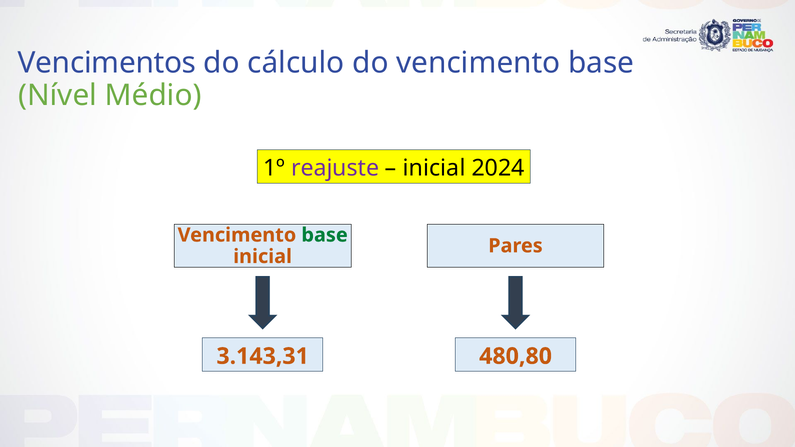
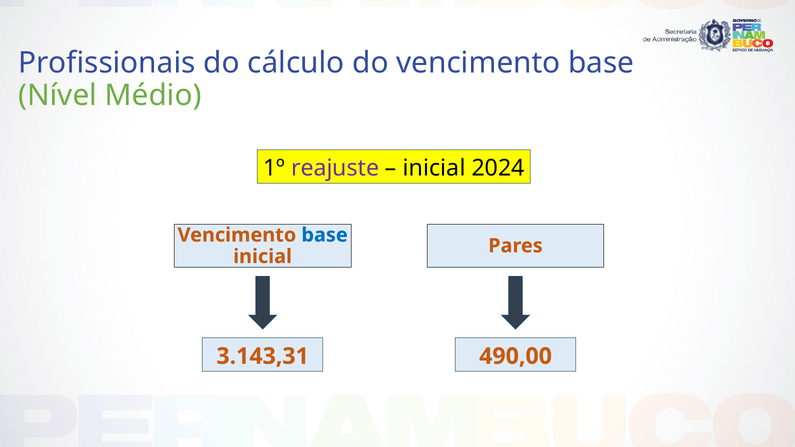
Vencimentos: Vencimentos -> Profissionais
base at (325, 235) colour: green -> blue
480,80: 480,80 -> 490,00
